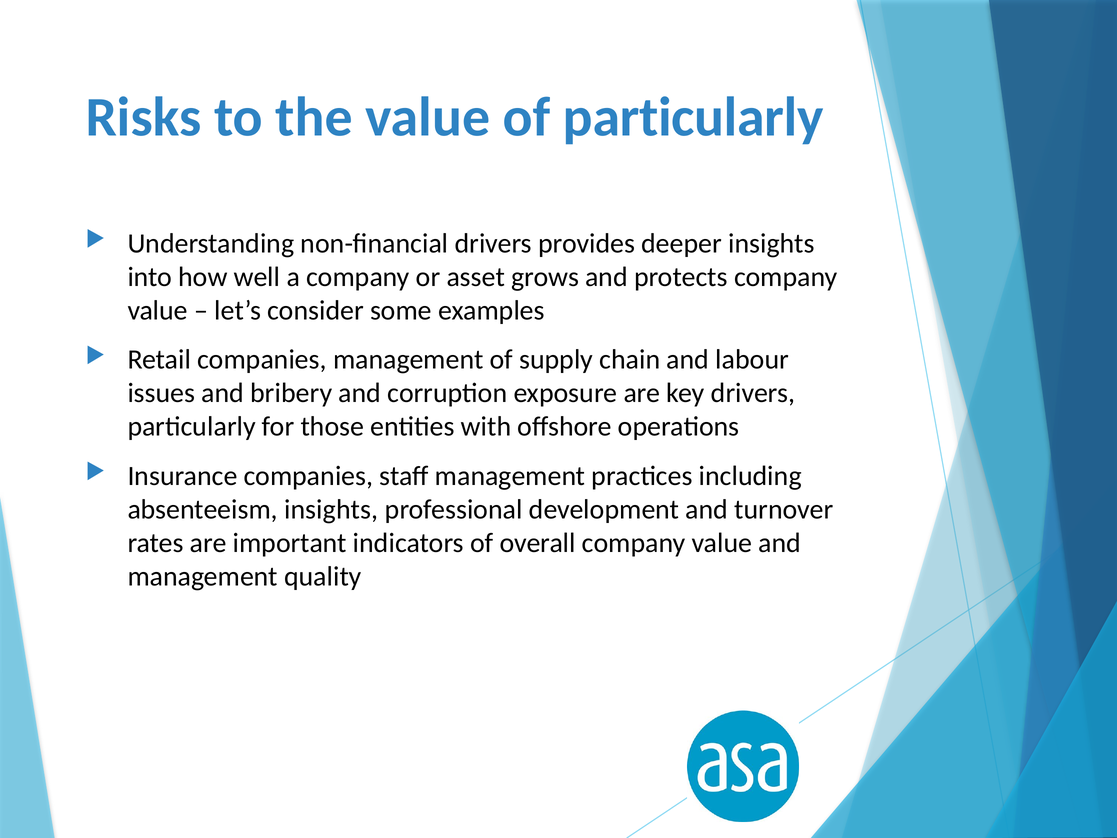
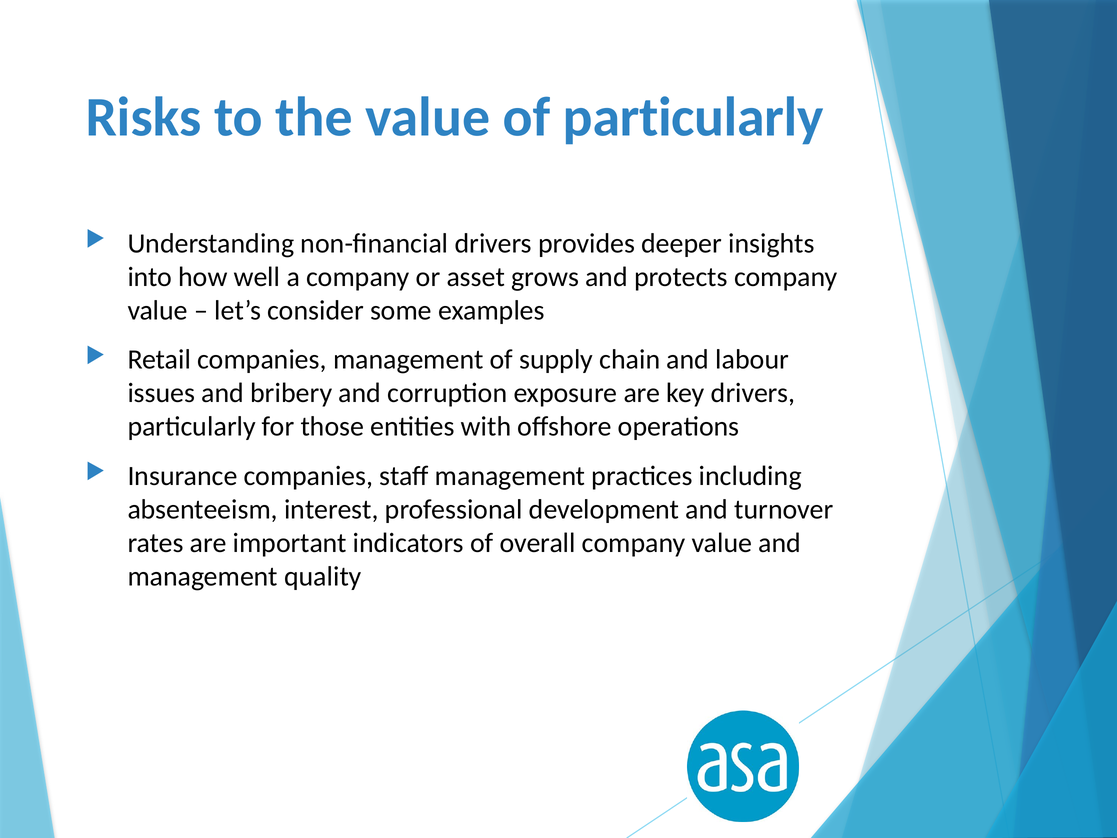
absenteeism insights: insights -> interest
